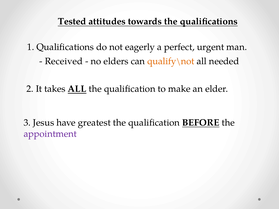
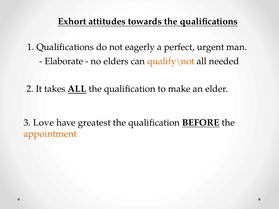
Tested: Tested -> Exhort
Received: Received -> Elaborate
Jesus: Jesus -> Love
appointment colour: purple -> orange
